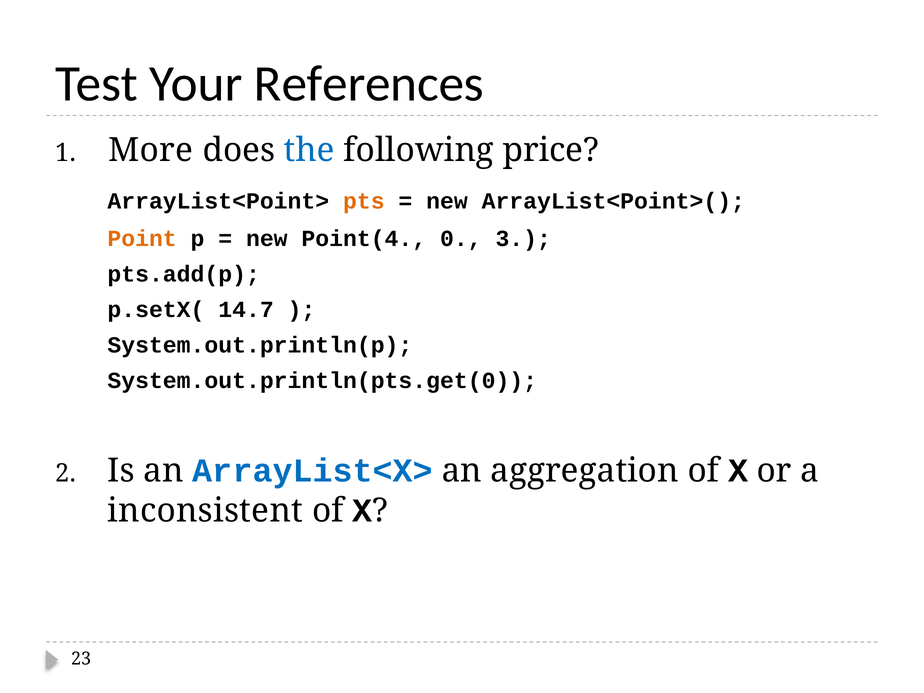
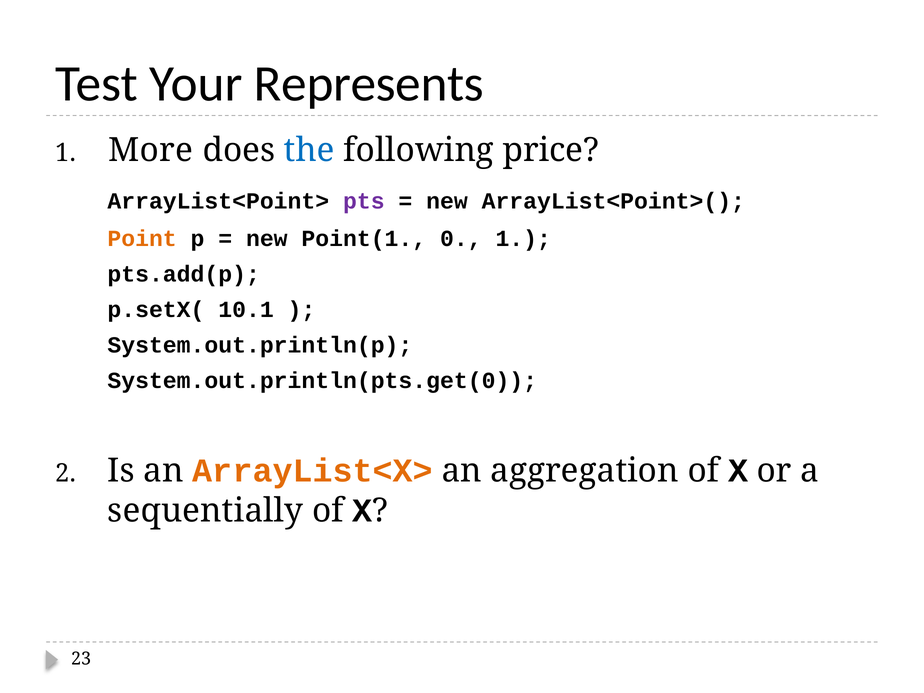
References: References -> Represents
pts colour: orange -> purple
Point(4: Point(4 -> Point(1
0 3: 3 -> 1
14.7: 14.7 -> 10.1
ArrayList<X> colour: blue -> orange
inconsistent: inconsistent -> sequentially
